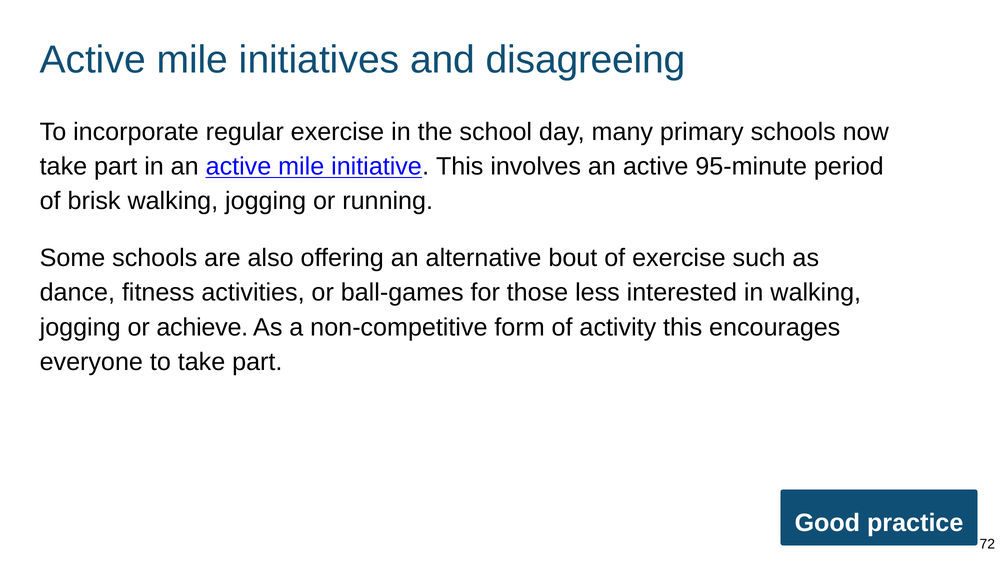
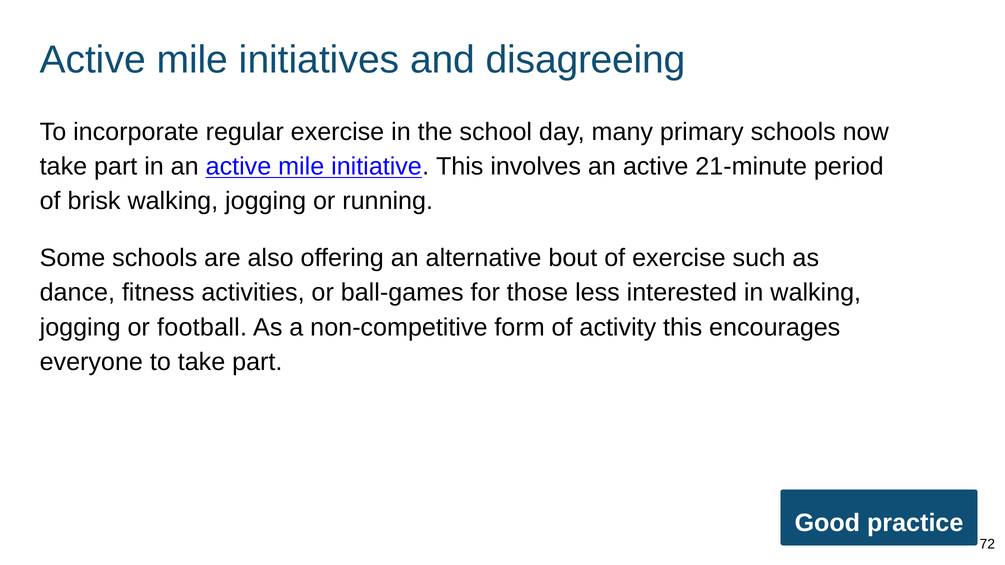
95-minute: 95-minute -> 21-minute
achieve: achieve -> football
